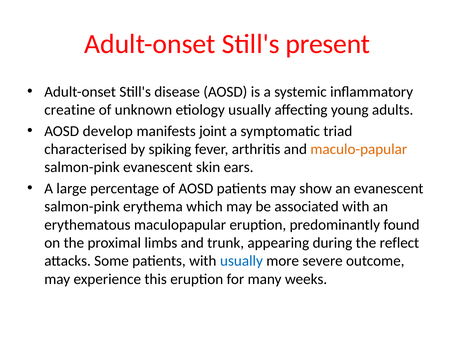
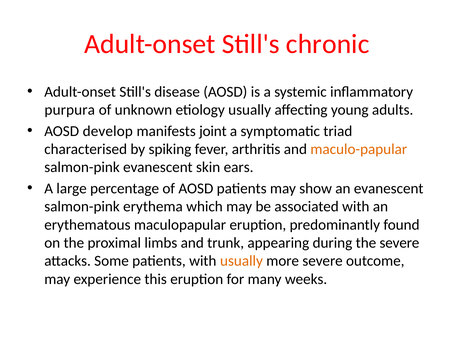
present: present -> chronic
creatine: creatine -> purpura
the reflect: reflect -> severe
usually at (241, 261) colour: blue -> orange
